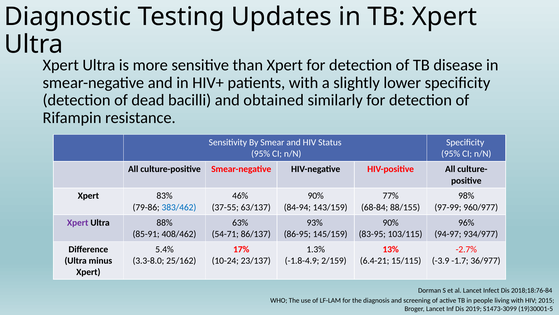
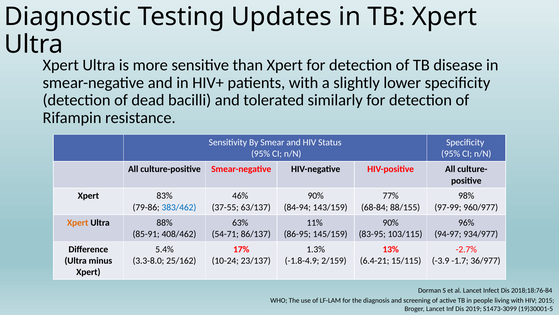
obtained: obtained -> tolerated
Xpert at (78, 222) colour: purple -> orange
93%: 93% -> 11%
